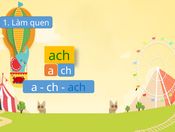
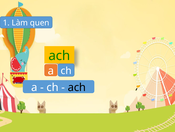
ach at (77, 87) colour: blue -> black
